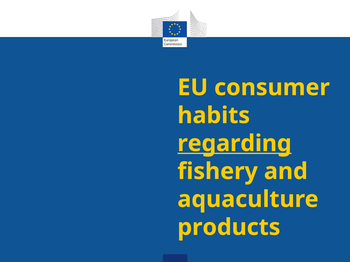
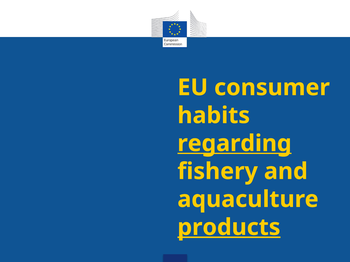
products underline: none -> present
